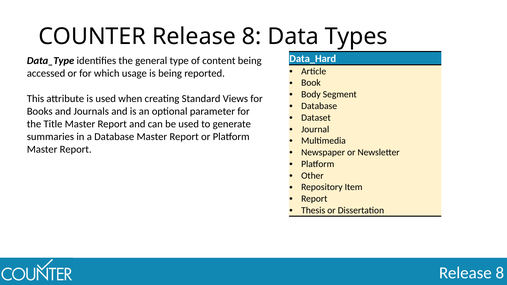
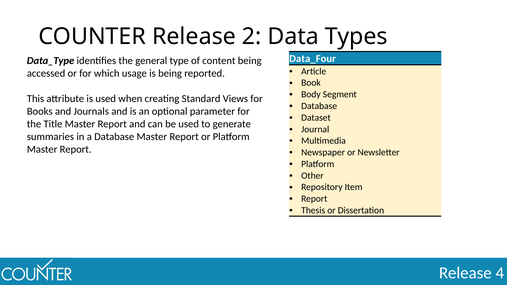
COUNTER Release 8: 8 -> 2
Data_Hard: Data_Hard -> Data_Four
8 at (500, 273): 8 -> 4
